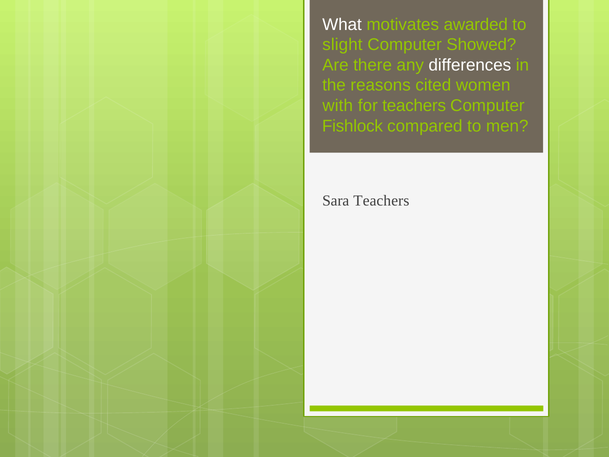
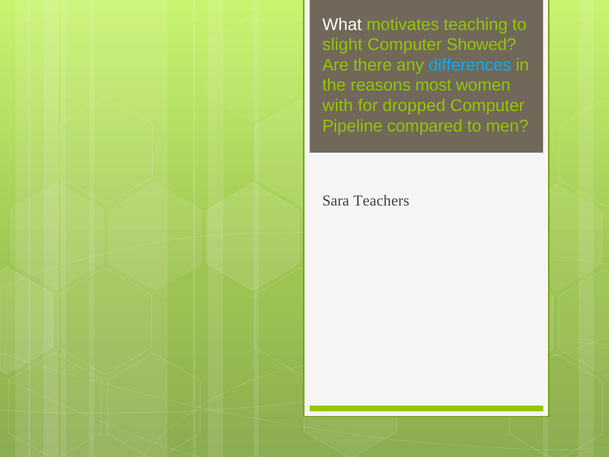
awarded: awarded -> teaching
differences colour: white -> light blue
cited: cited -> most
for teachers: teachers -> dropped
Fishlock: Fishlock -> Pipeline
